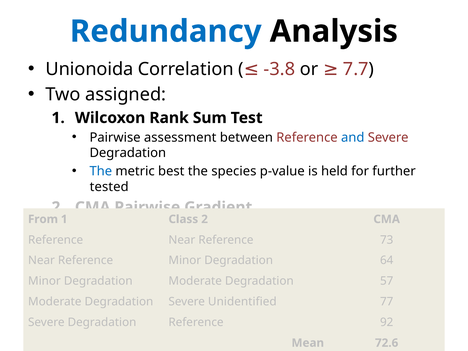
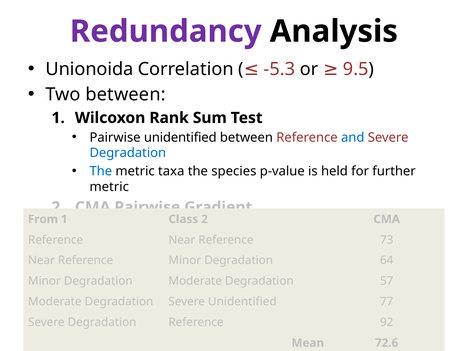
Redundancy colour: blue -> purple
-3.8: -3.8 -> -5.3
7.7: 7.7 -> 9.5
Two assigned: assigned -> between
Pairwise assessment: assessment -> unidentified
Degradation at (128, 153) colour: black -> blue
best: best -> taxa
tested at (109, 187): tested -> metric
